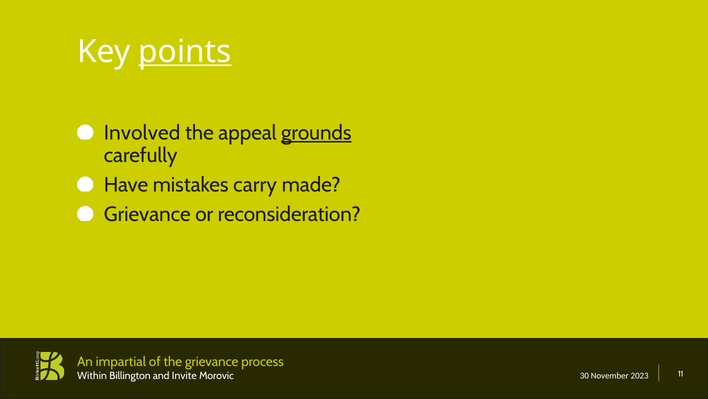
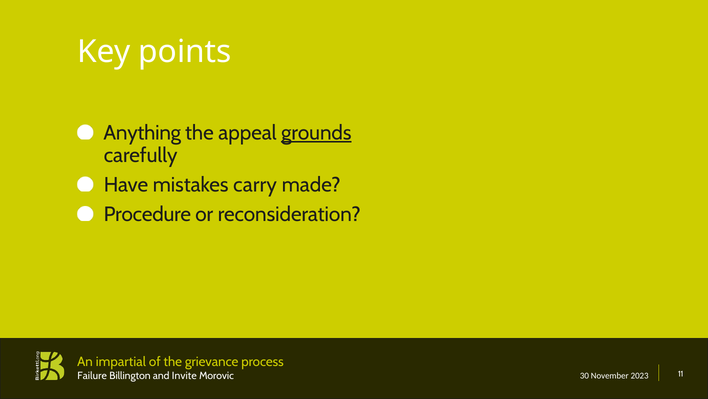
points underline: present -> none
Involved: Involved -> Anything
Grievance at (147, 214): Grievance -> Procedure
Within: Within -> Failure
